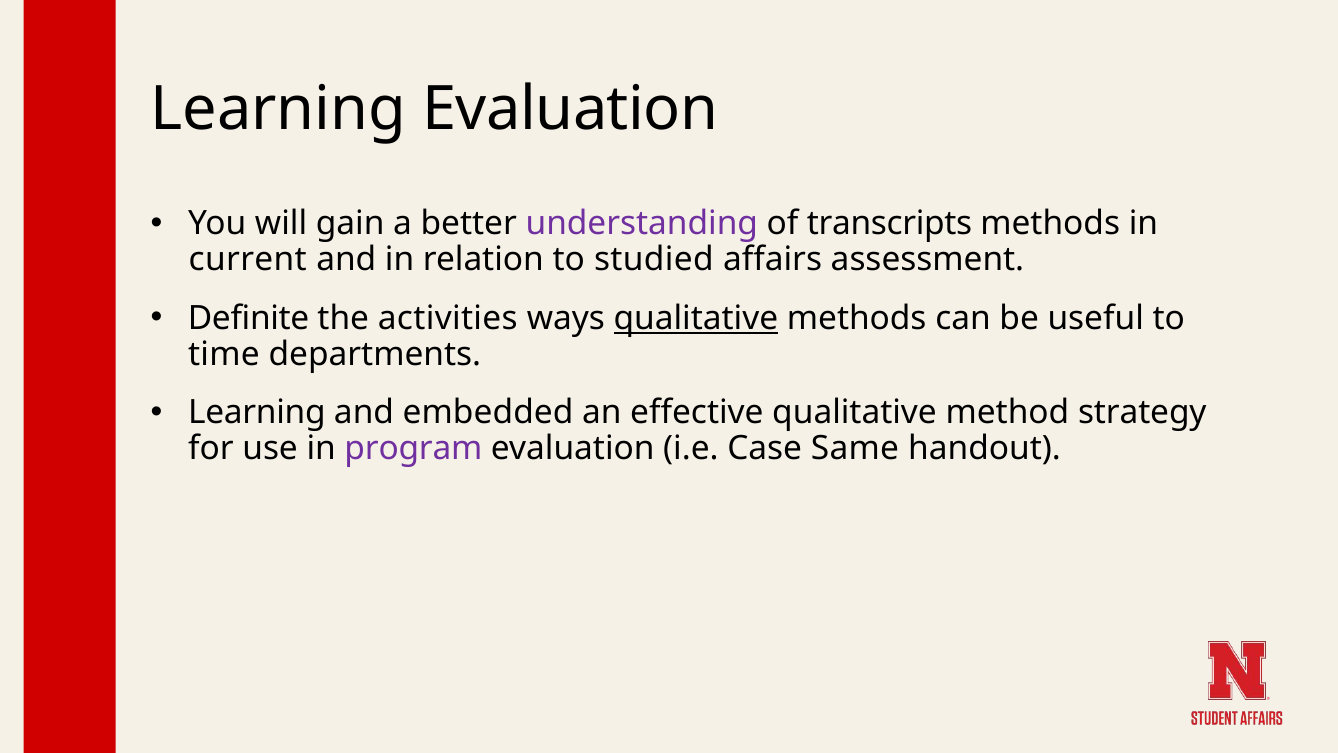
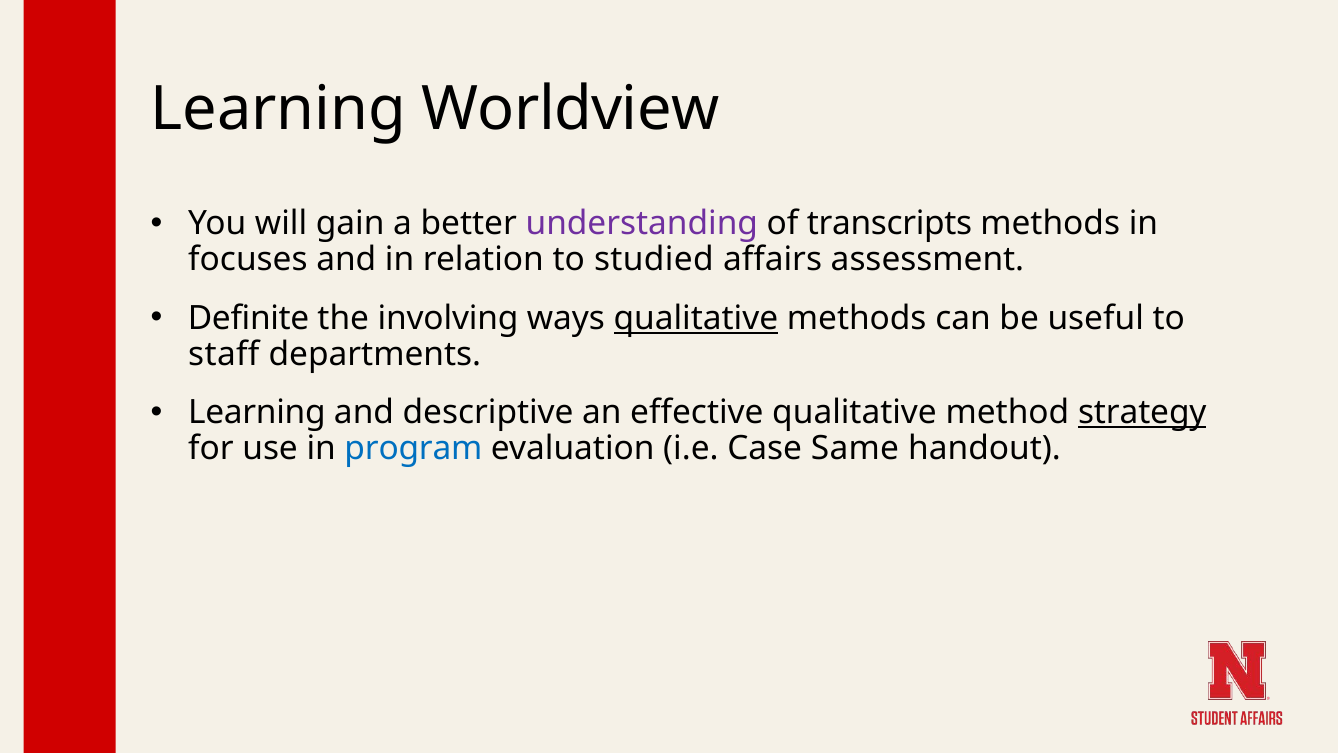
Learning Evaluation: Evaluation -> Worldview
current: current -> focuses
activities: activities -> involving
time: time -> staff
embedded: embedded -> descriptive
strategy underline: none -> present
program colour: purple -> blue
